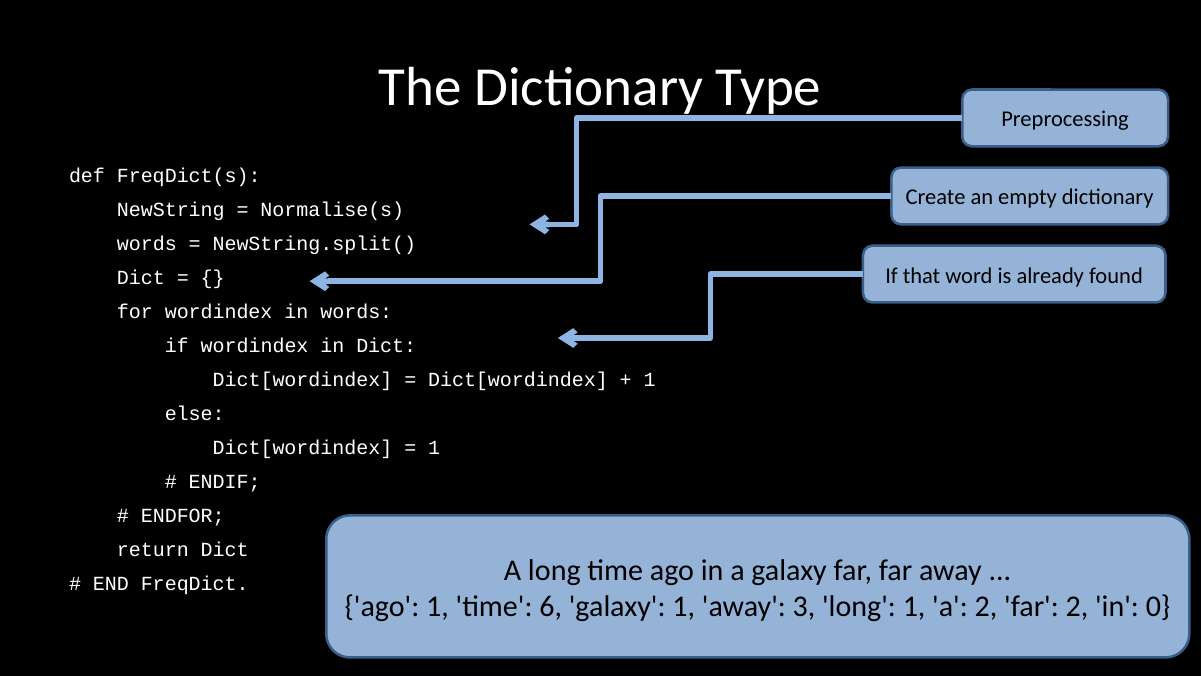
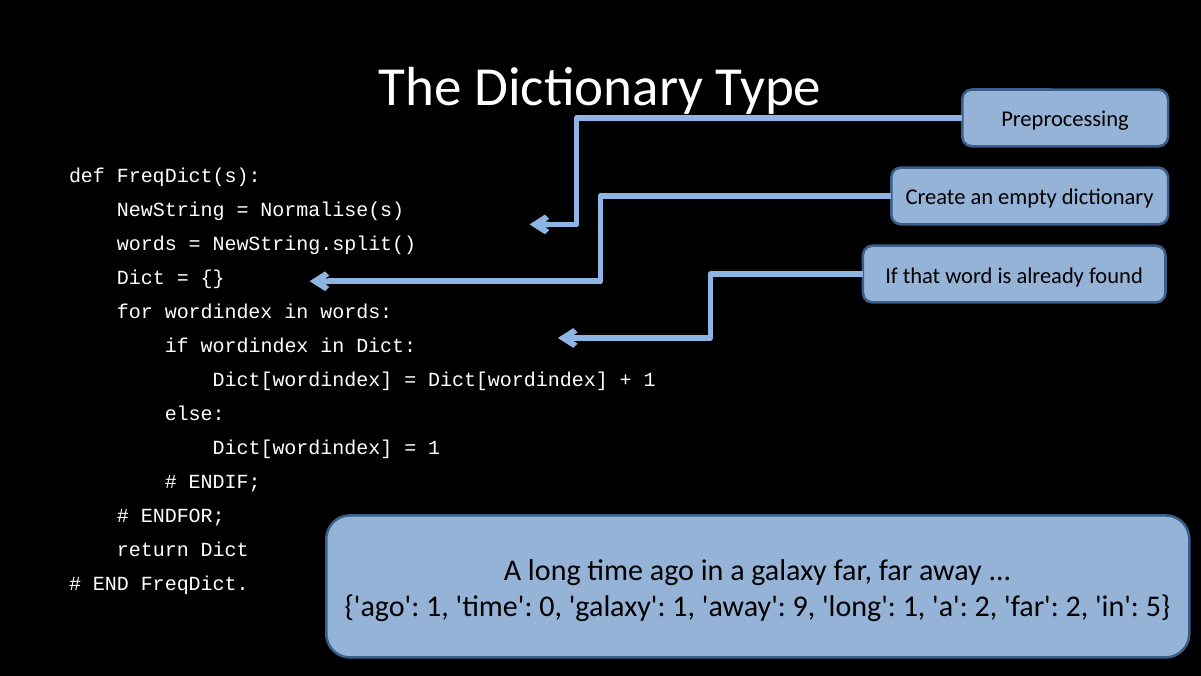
6: 6 -> 0
3: 3 -> 9
0: 0 -> 5
